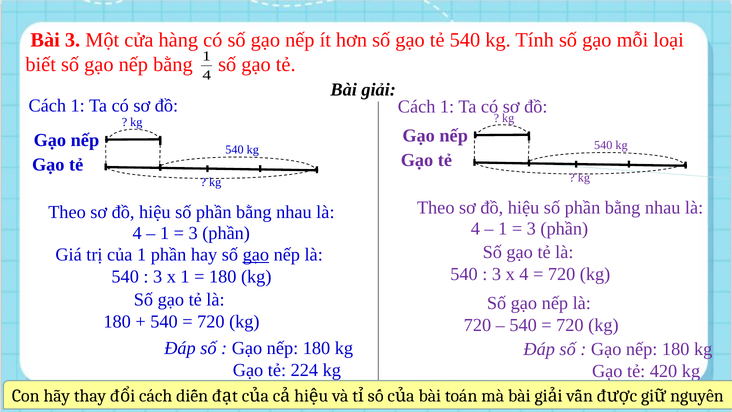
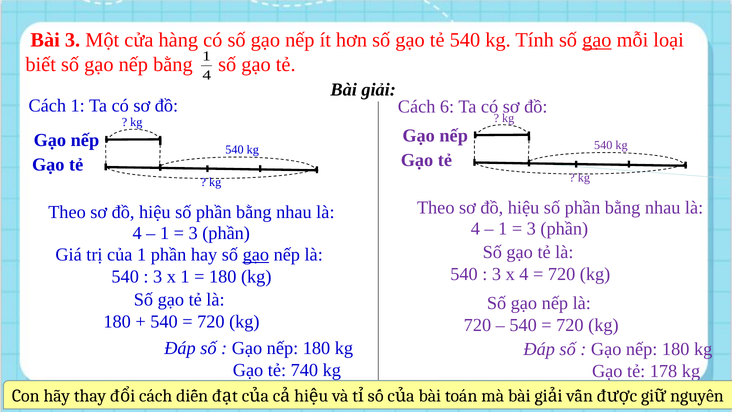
gạo at (597, 40) underline: none -> present
1 at (447, 107): 1 -> 6
224: 224 -> 740
420: 420 -> 178
